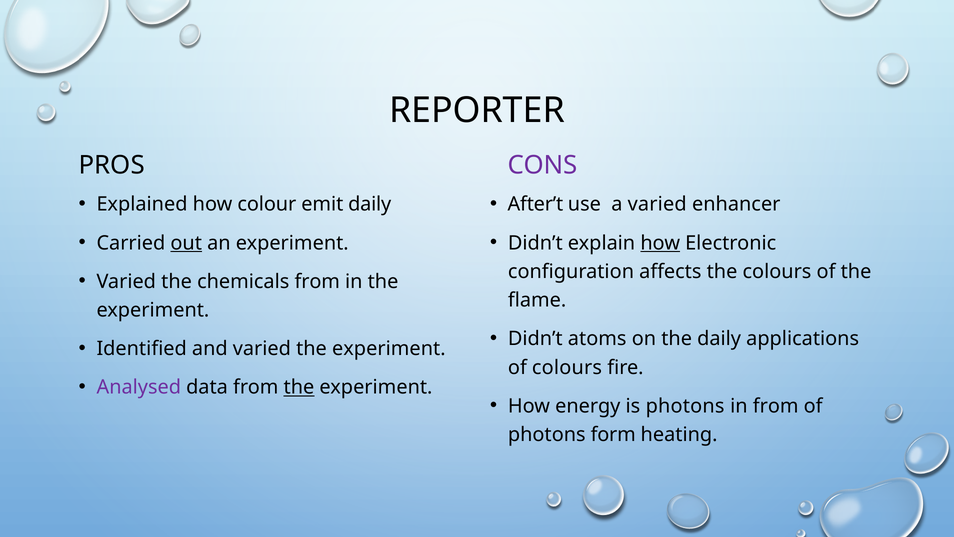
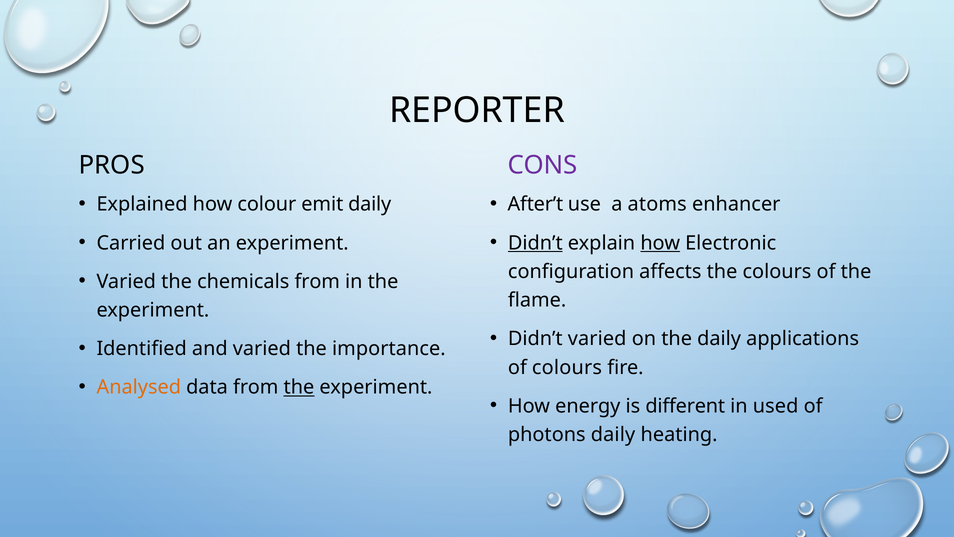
a varied: varied -> atoms
out underline: present -> none
Didn’t at (535, 243) underline: none -> present
Didn’t atoms: atoms -> varied
varied the experiment: experiment -> importance
Analysed colour: purple -> orange
is photons: photons -> different
in from: from -> used
photons form: form -> daily
